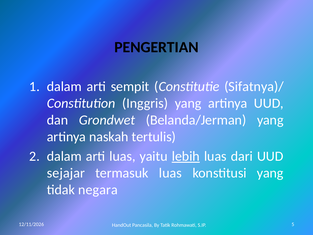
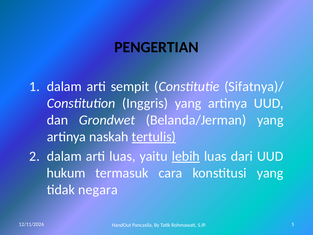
tertulis underline: none -> present
sejajar: sejajar -> hukum
termasuk luas: luas -> cara
